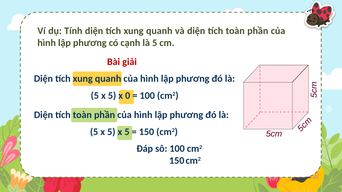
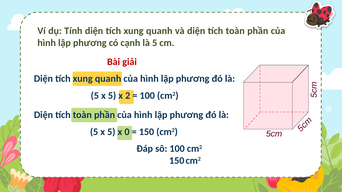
0: 0 -> 2
x 5 x 5: 5 -> 0
